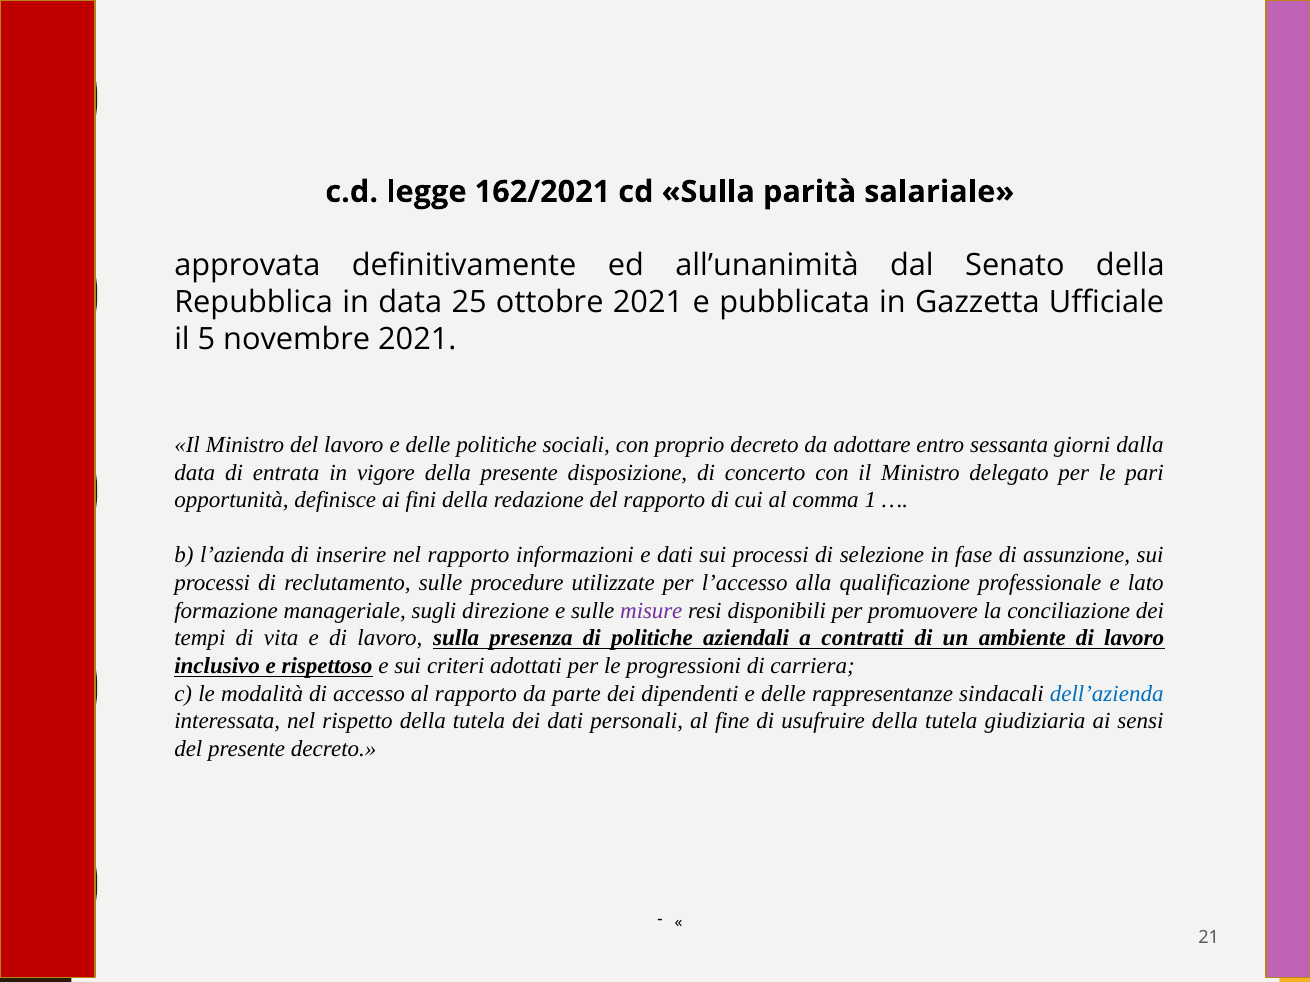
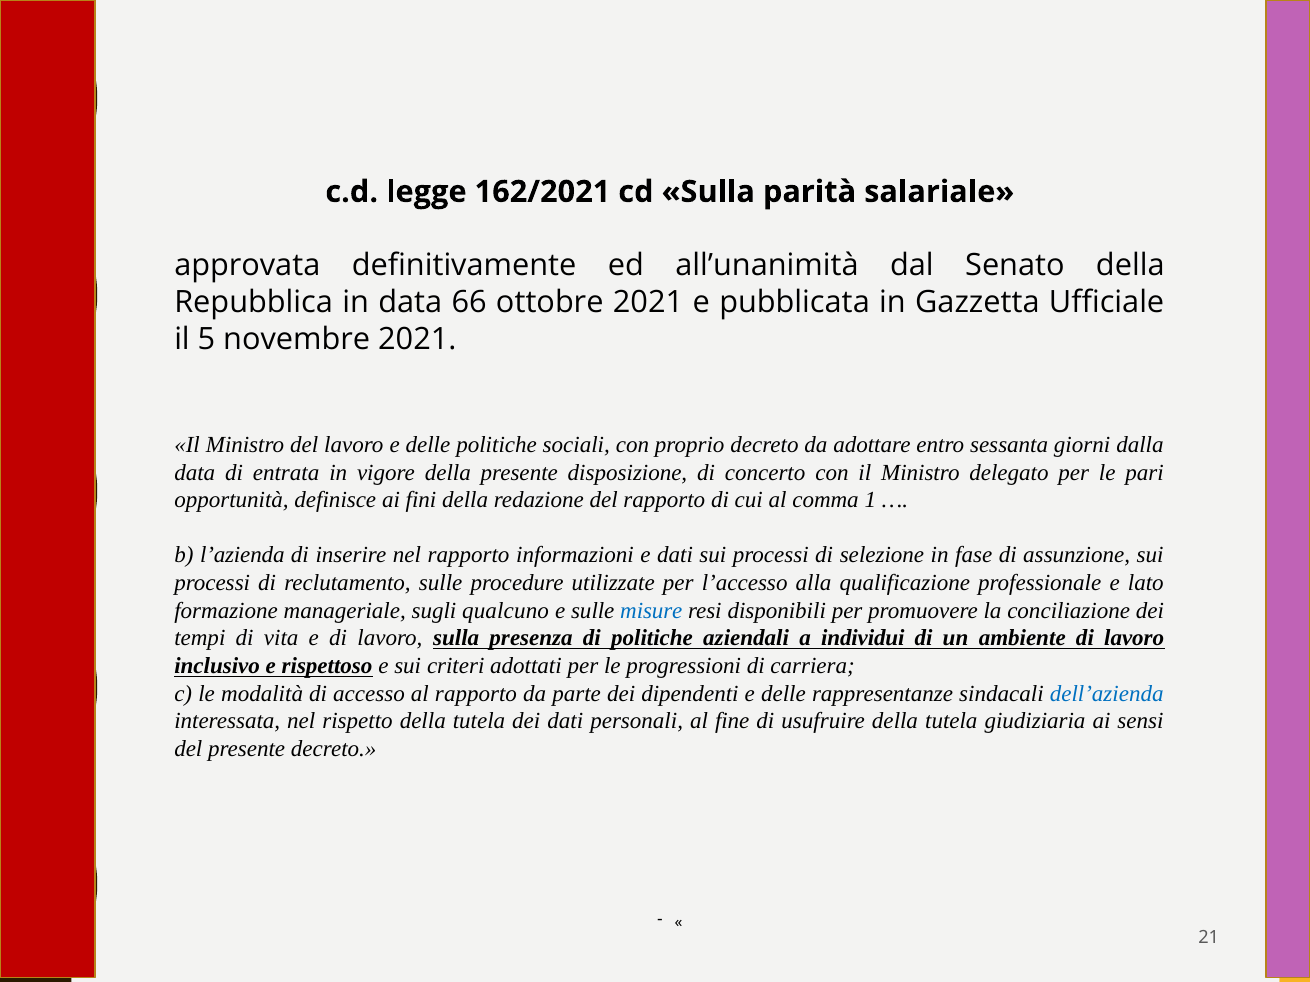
25: 25 -> 66
direzione: direzione -> qualcuno
misure colour: purple -> blue
contratti: contratti -> individui
